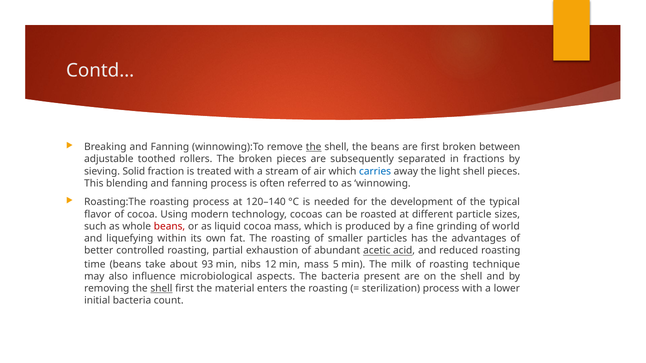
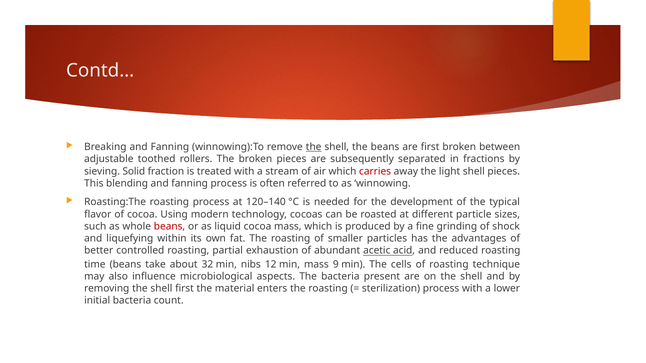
carries colour: blue -> red
world: world -> shock
93: 93 -> 32
5: 5 -> 9
milk: milk -> cells
shell at (161, 289) underline: present -> none
